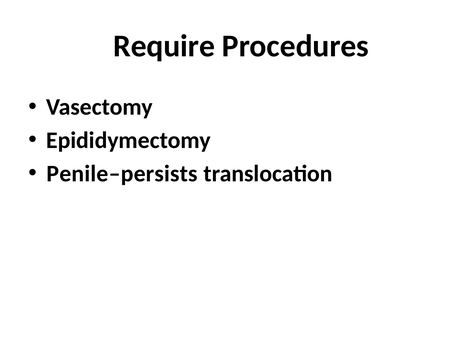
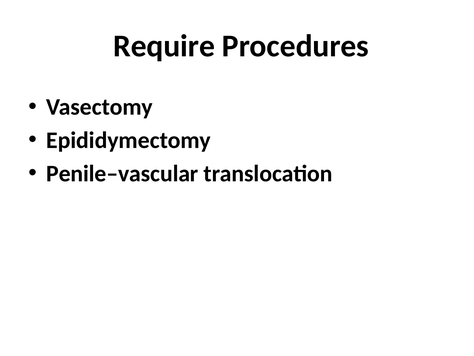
Penile–persists: Penile–persists -> Penile–vascular
